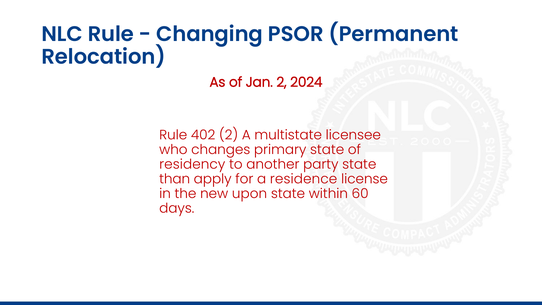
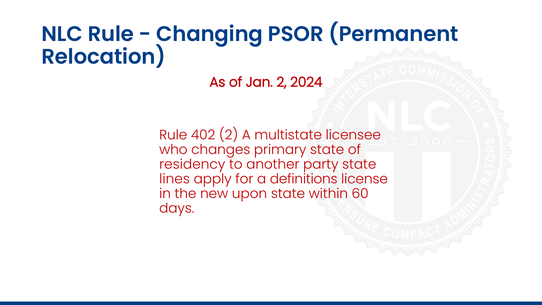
than: than -> lines
residence: residence -> definitions
